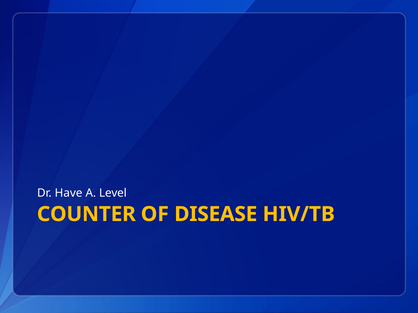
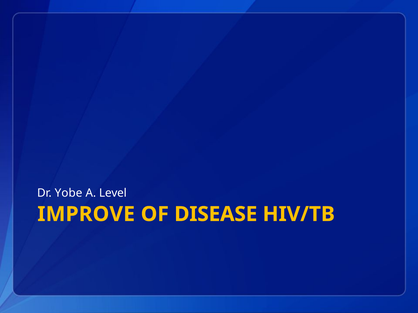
Have: Have -> Yobe
COUNTER: COUNTER -> IMPROVE
